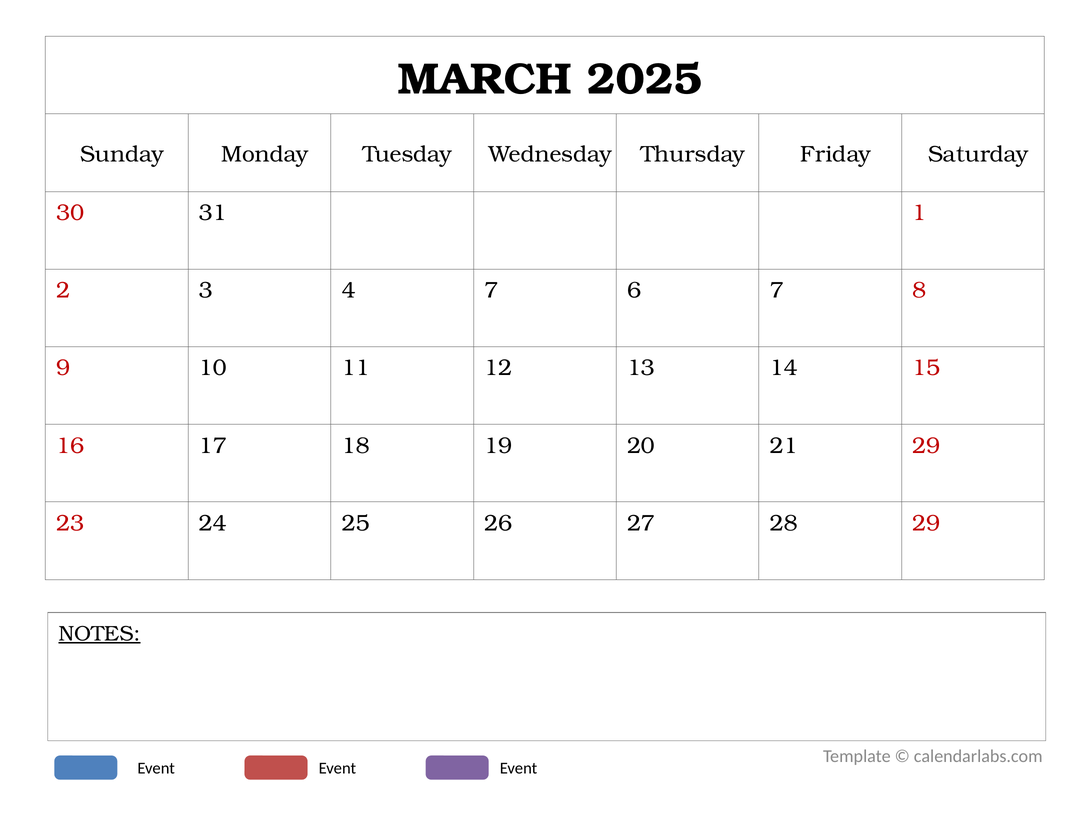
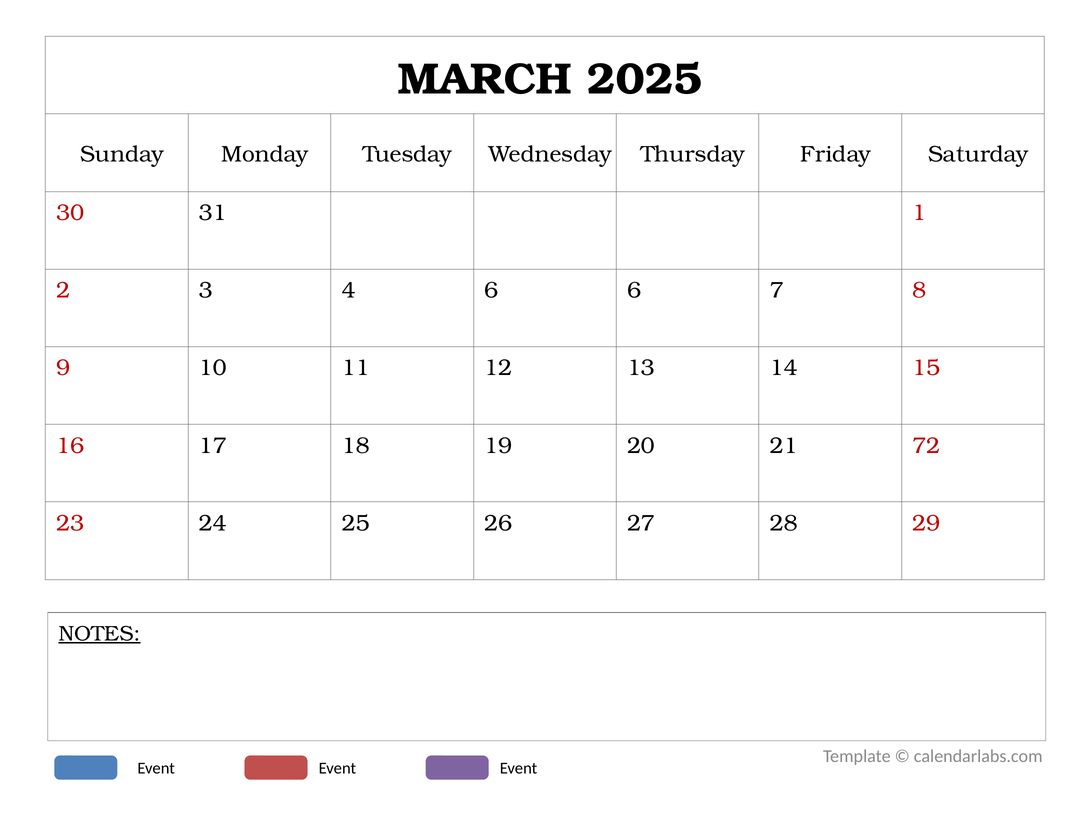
4 7: 7 -> 6
21 29: 29 -> 72
